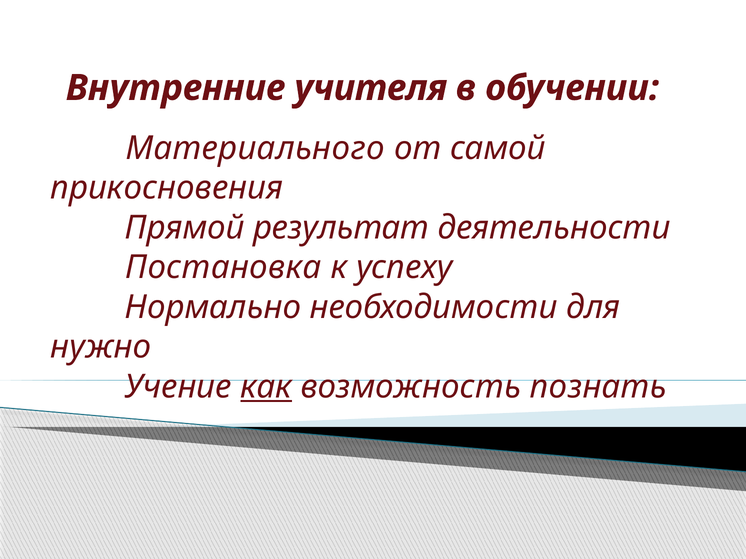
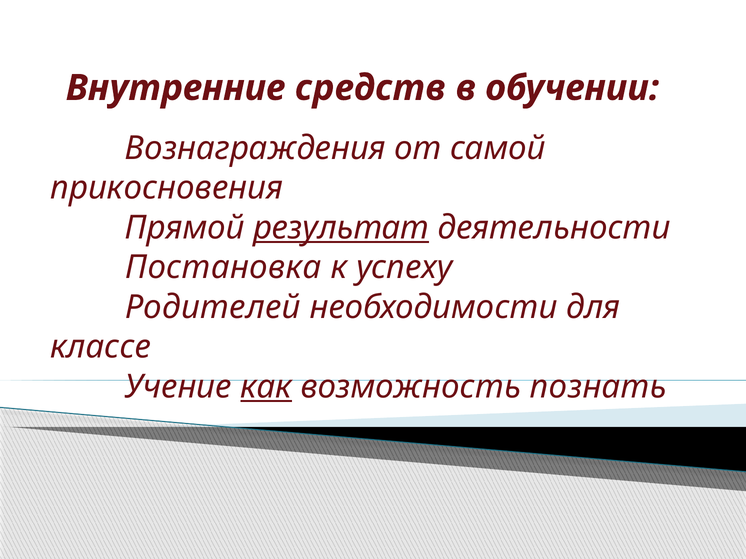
учителя: учителя -> средств
Материального: Материального -> Вознаграждения
результат underline: none -> present
Нормально: Нормально -> Родителей
нужно: нужно -> классе
